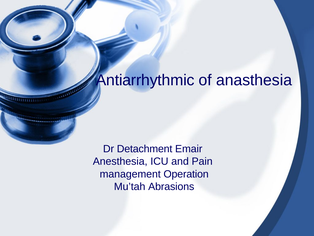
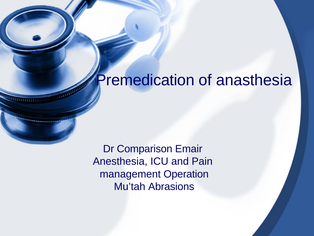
Antiarrhythmic: Antiarrhythmic -> Premedication
Detachment: Detachment -> Comparison
